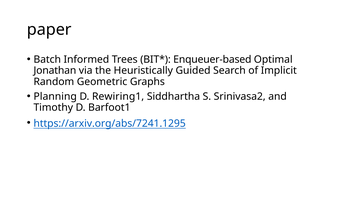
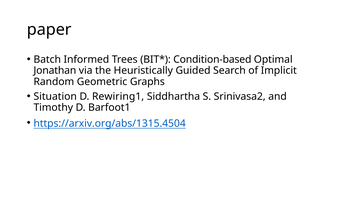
Enqueuer-based: Enqueuer-based -> Condition-based
Planning: Planning -> Situation
https://arxiv.org/abs/7241.1295: https://arxiv.org/abs/7241.1295 -> https://arxiv.org/abs/1315.4504
